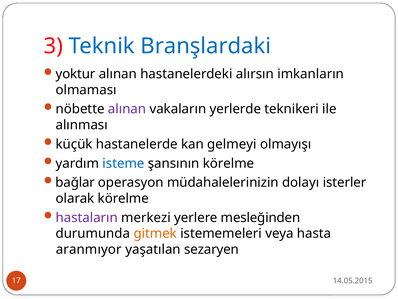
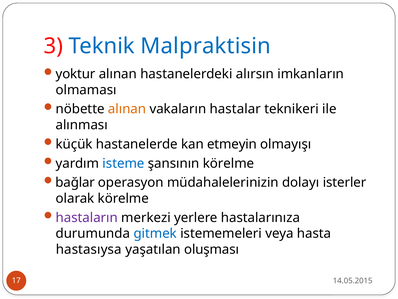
Branşlardaki: Branşlardaki -> Malpraktisin
alınan at (127, 109) colour: purple -> orange
yerlerde: yerlerde -> hastalar
gelmeyi: gelmeyi -> etmeyin
mesleğinden: mesleğinden -> hastalarınıza
gitmek colour: orange -> blue
aranmıyor: aranmıyor -> hastasıysa
sezaryen: sezaryen -> oluşması
